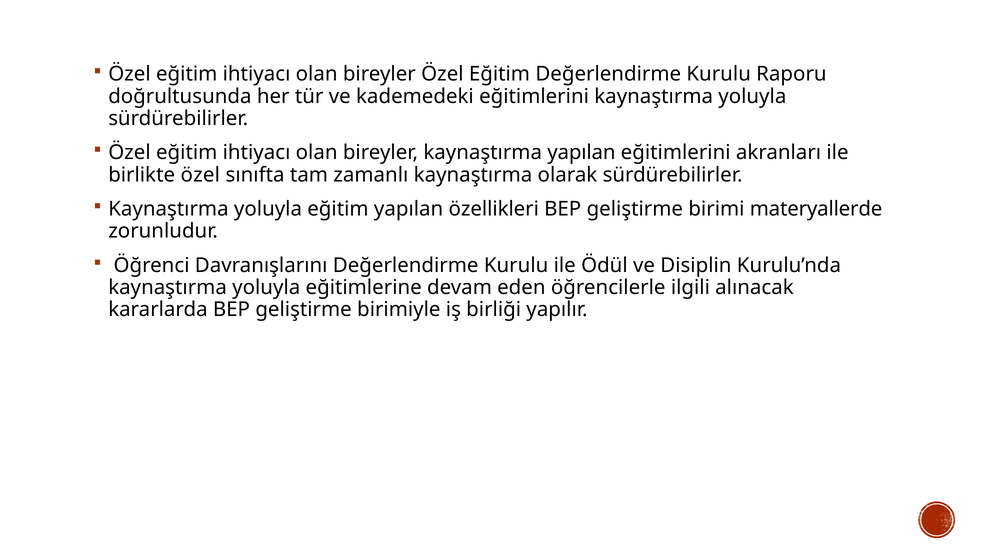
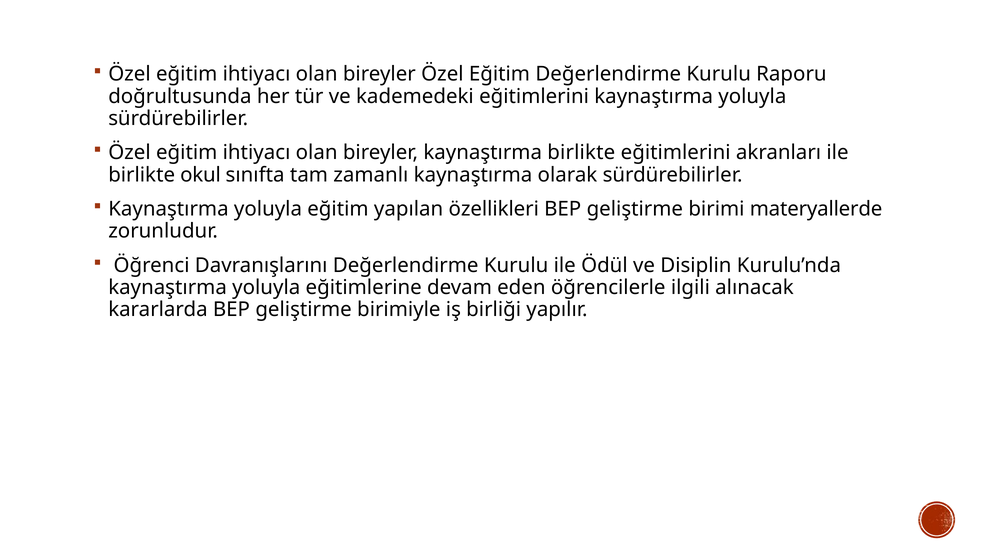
kaynaştırma yapılan: yapılan -> birlikte
birlikte özel: özel -> okul
